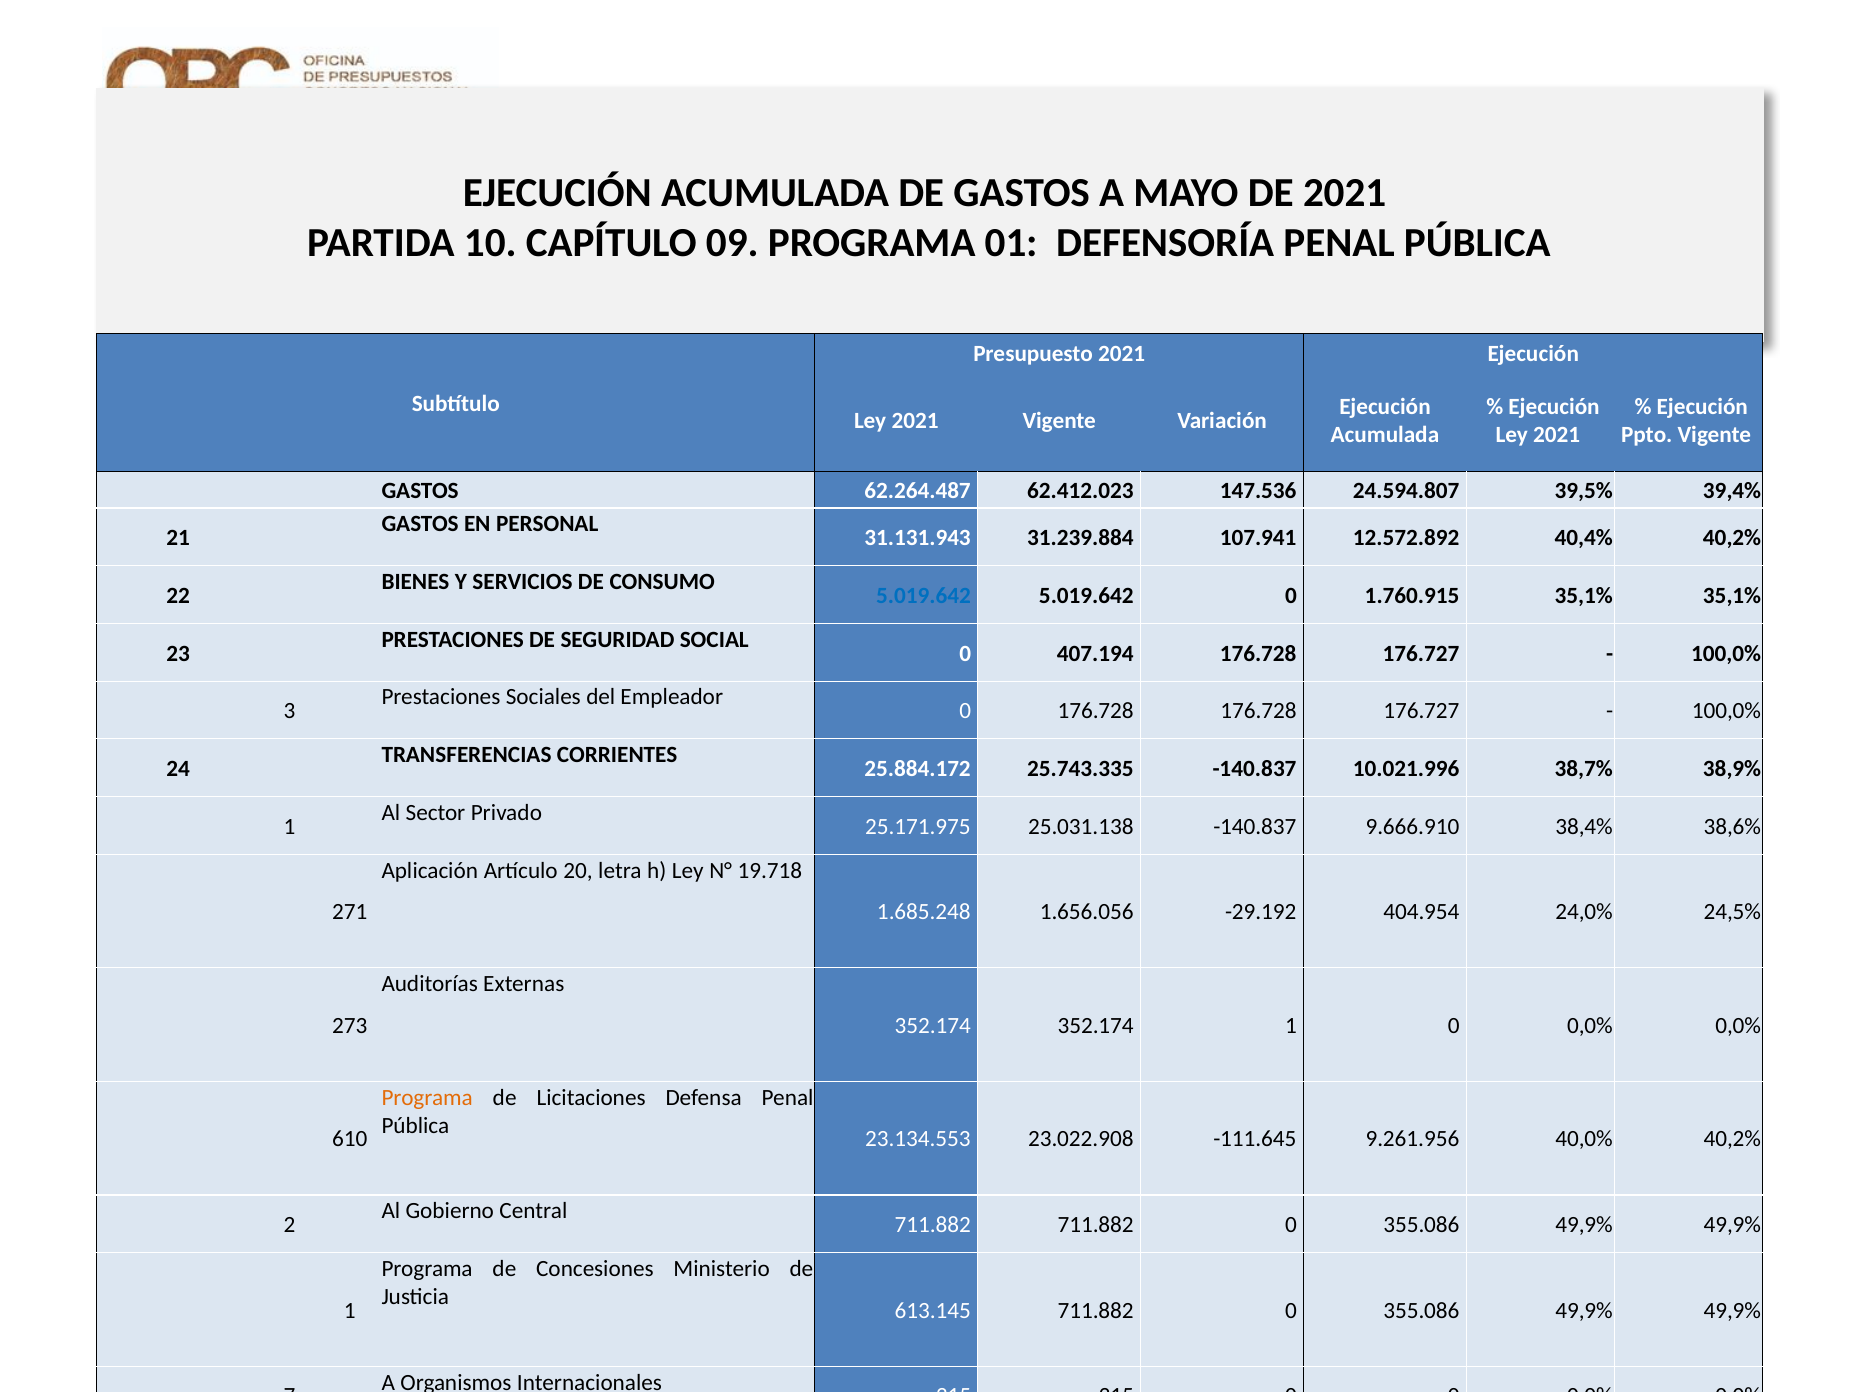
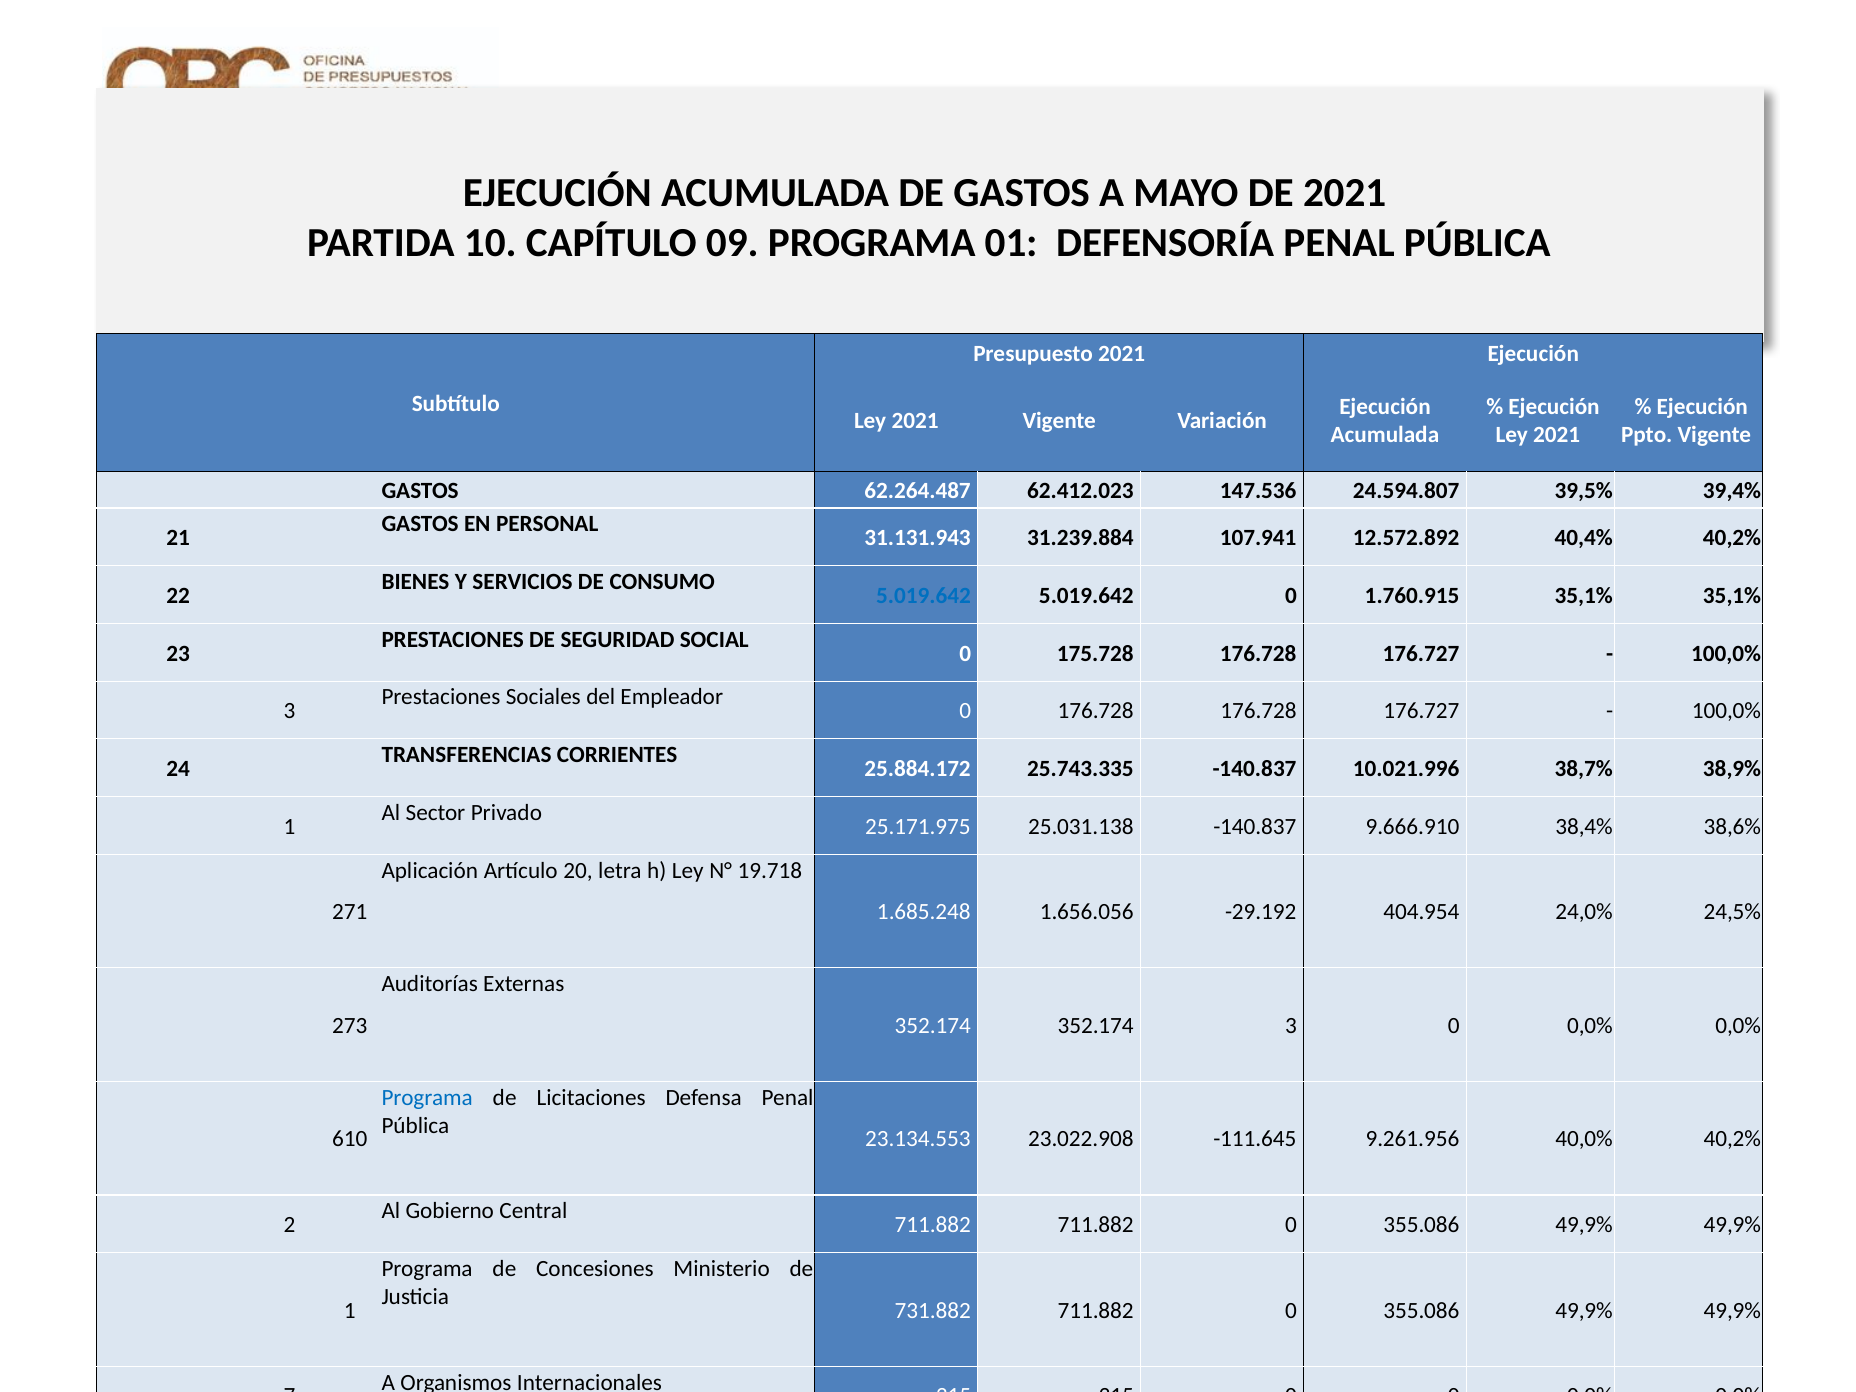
407.194: 407.194 -> 175.728
352.174 1: 1 -> 3
Programa at (427, 1098) colour: orange -> blue
613.145: 613.145 -> 731.882
